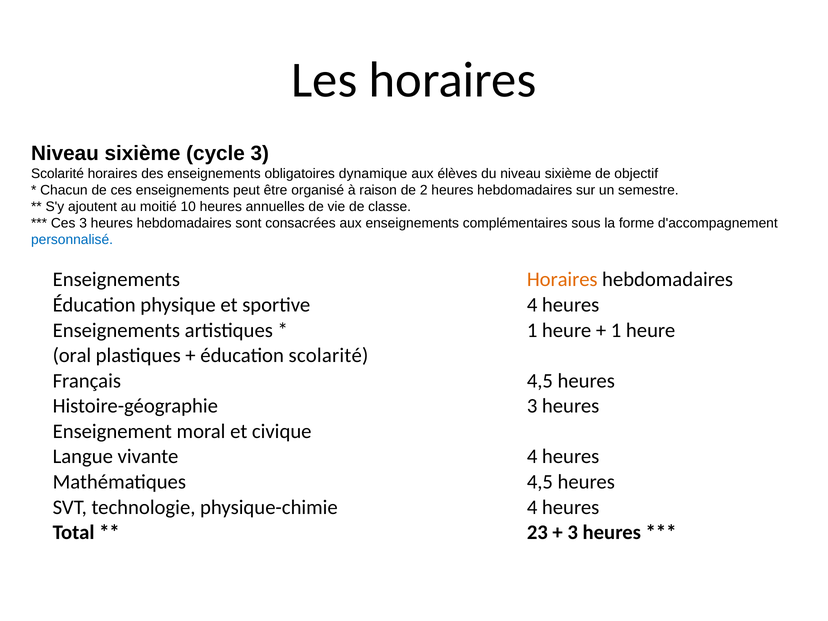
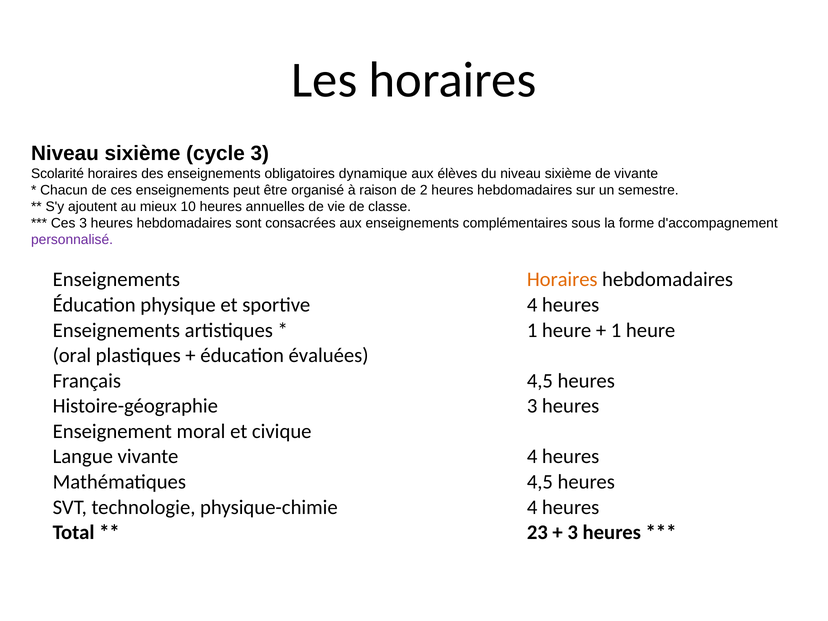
de objectif: objectif -> vivante
moitié: moitié -> mieux
personnalisé colour: blue -> purple
éducation scolarité: scolarité -> évaluées
